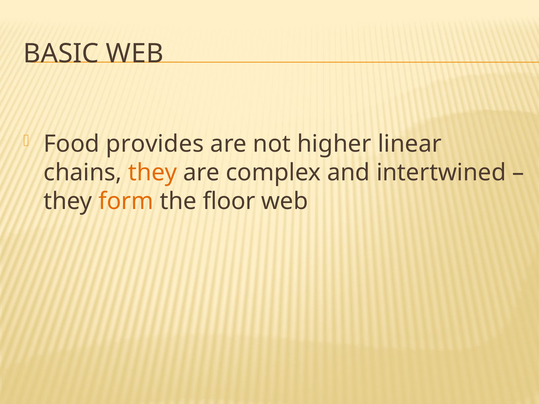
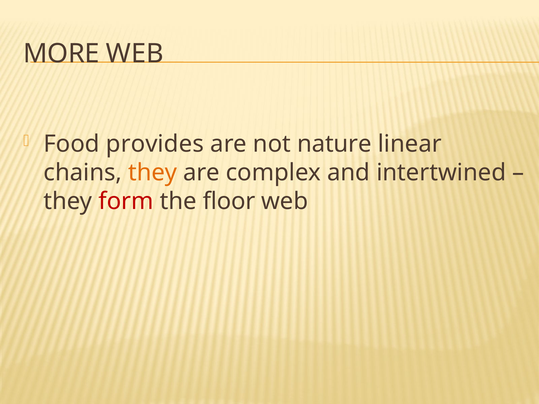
BASIC: BASIC -> MORE
higher: higher -> nature
form colour: orange -> red
